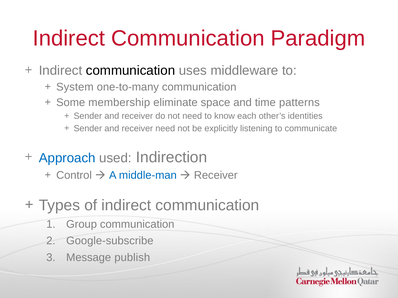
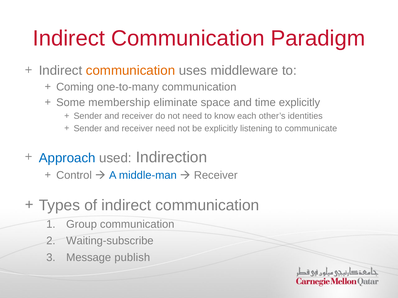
communication at (131, 71) colour: black -> orange
System: System -> Coming
time patterns: patterns -> explicitly
Google-subscribe: Google-subscribe -> Waiting-subscribe
